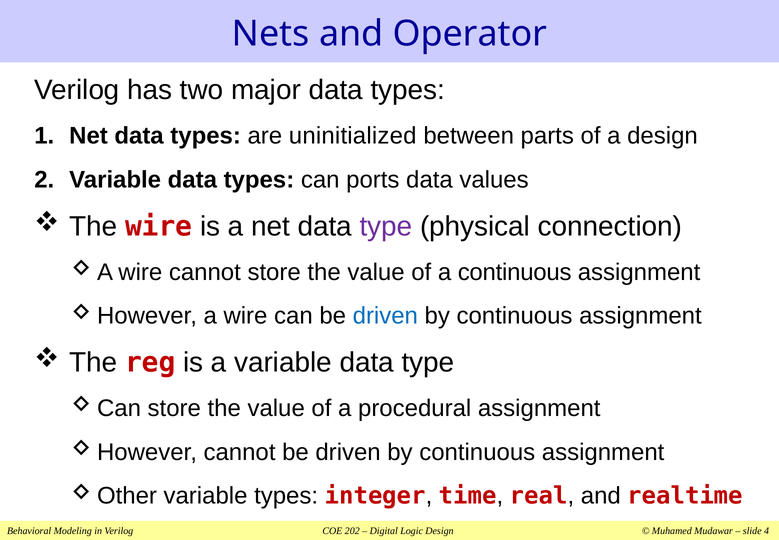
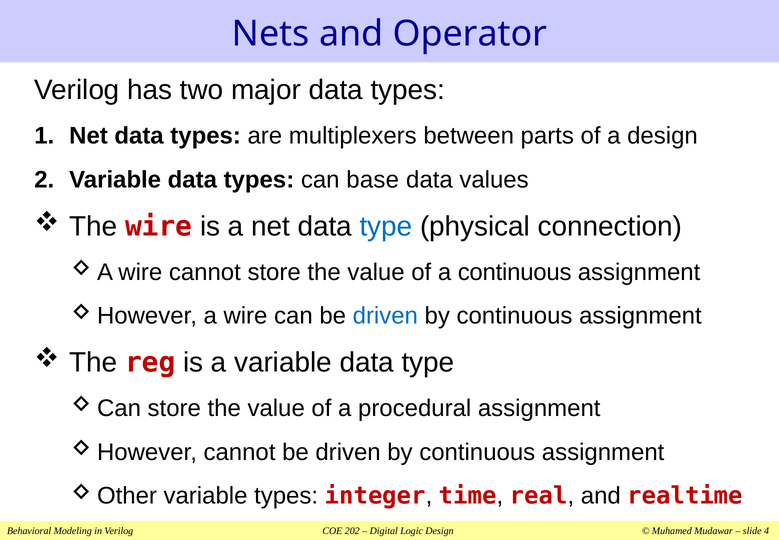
uninitialized: uninitialized -> multiplexers
ports: ports -> base
type at (386, 226) colour: purple -> blue
